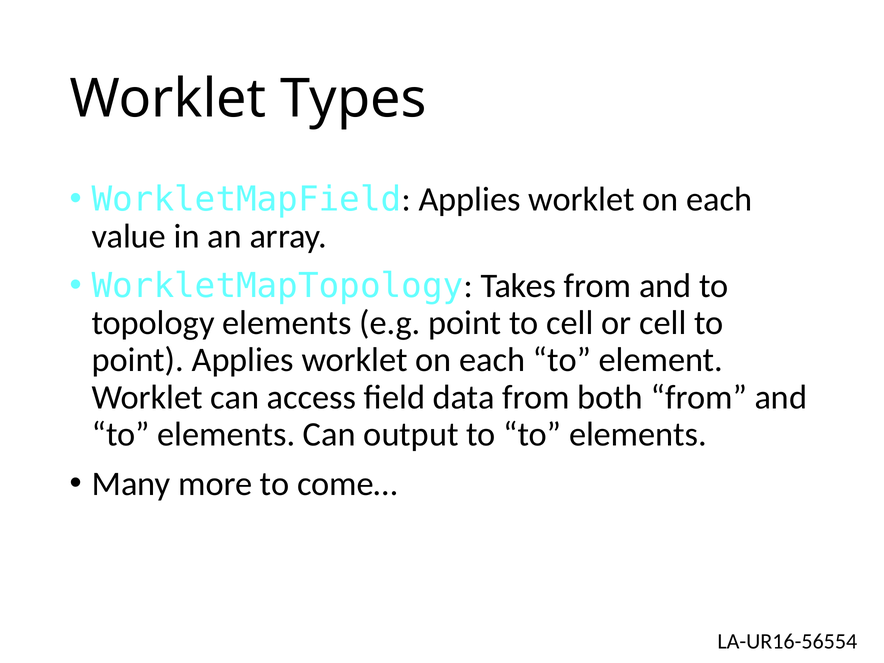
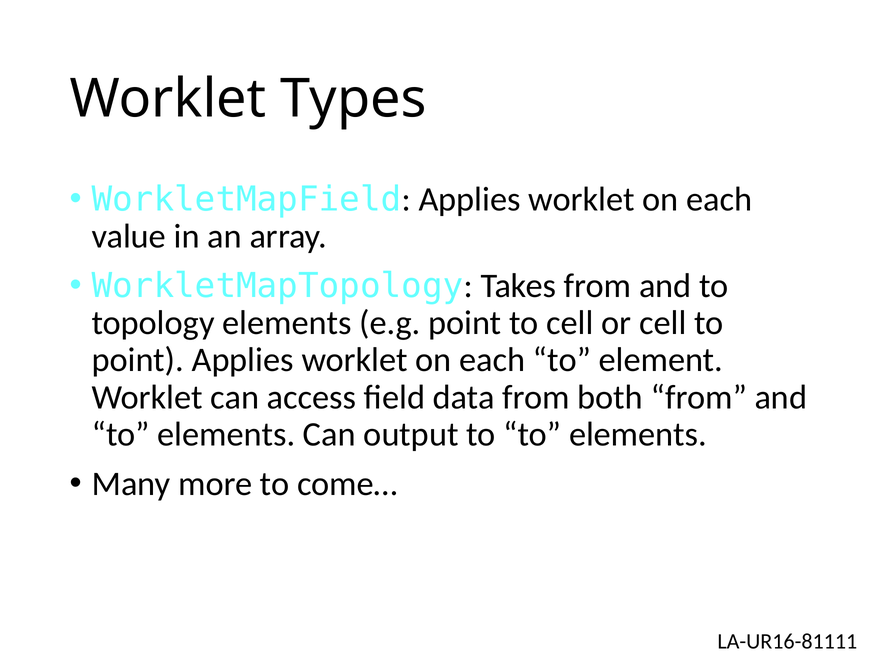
LA-UR16-56554: LA-UR16-56554 -> LA-UR16-81111
